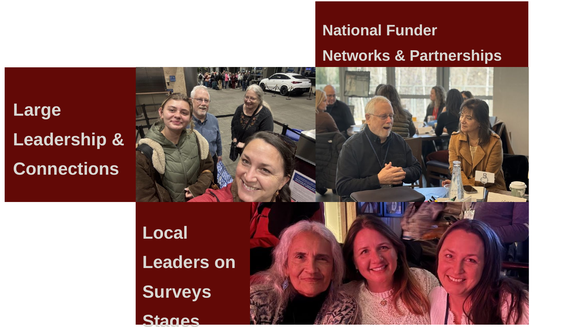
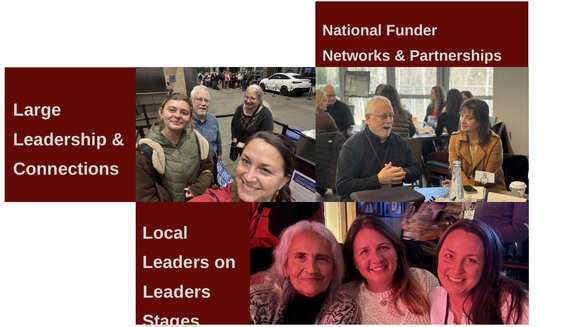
Surveys at (177, 292): Surveys -> Leaders
